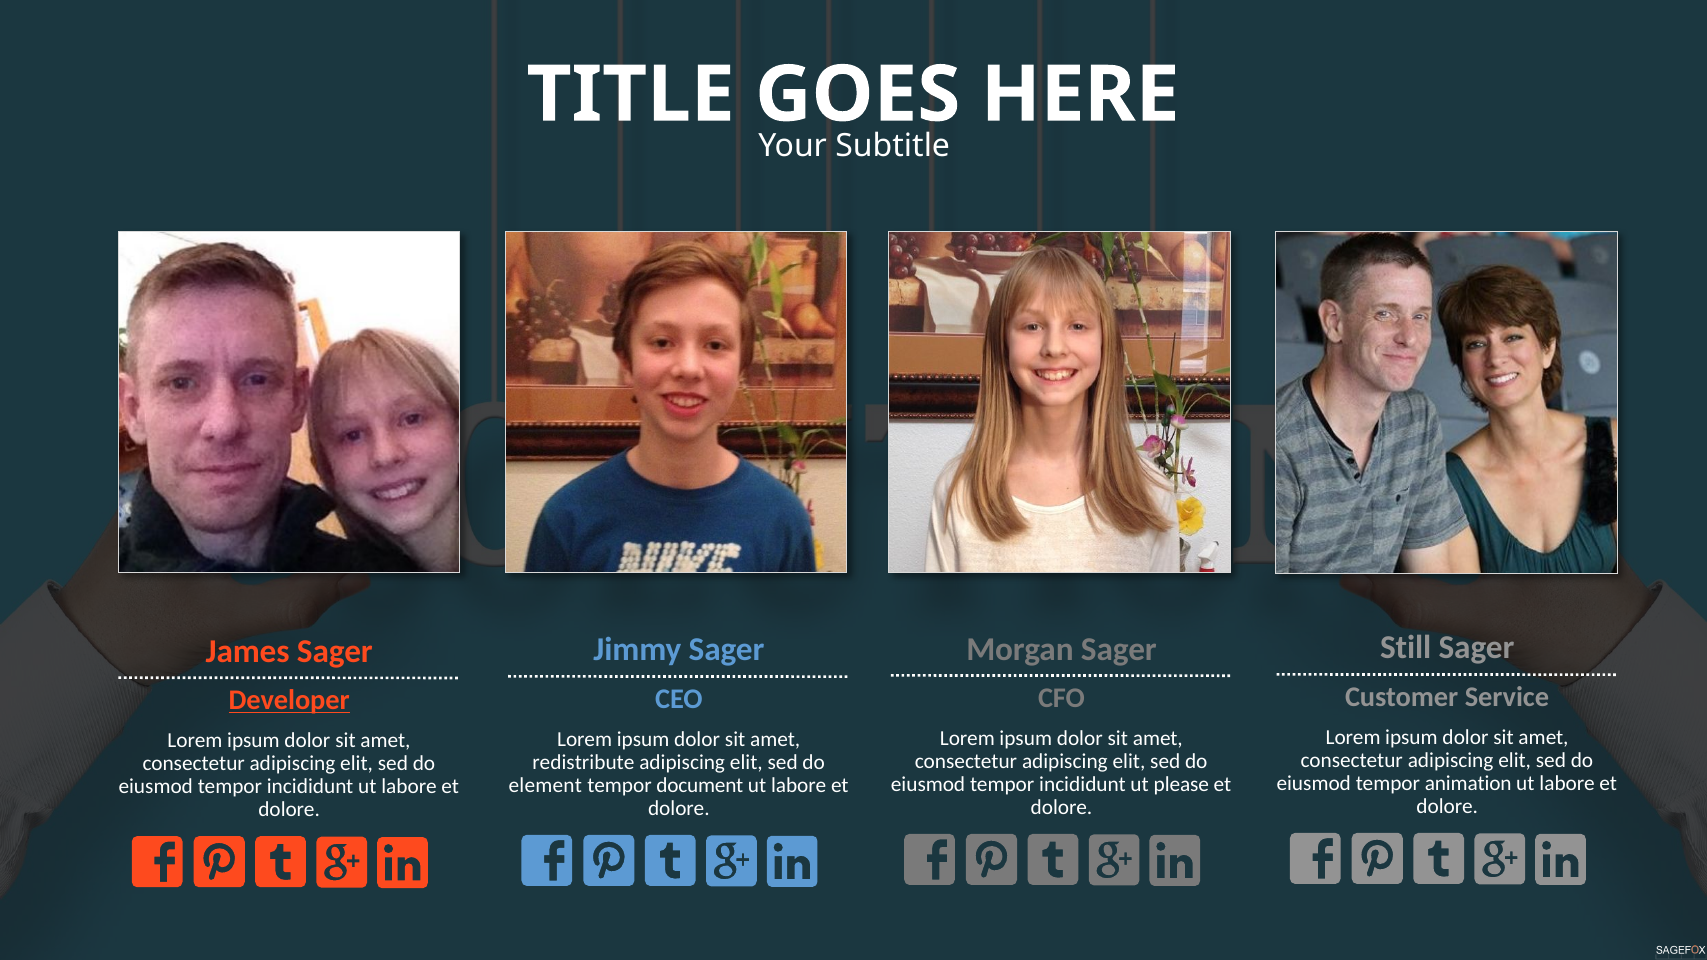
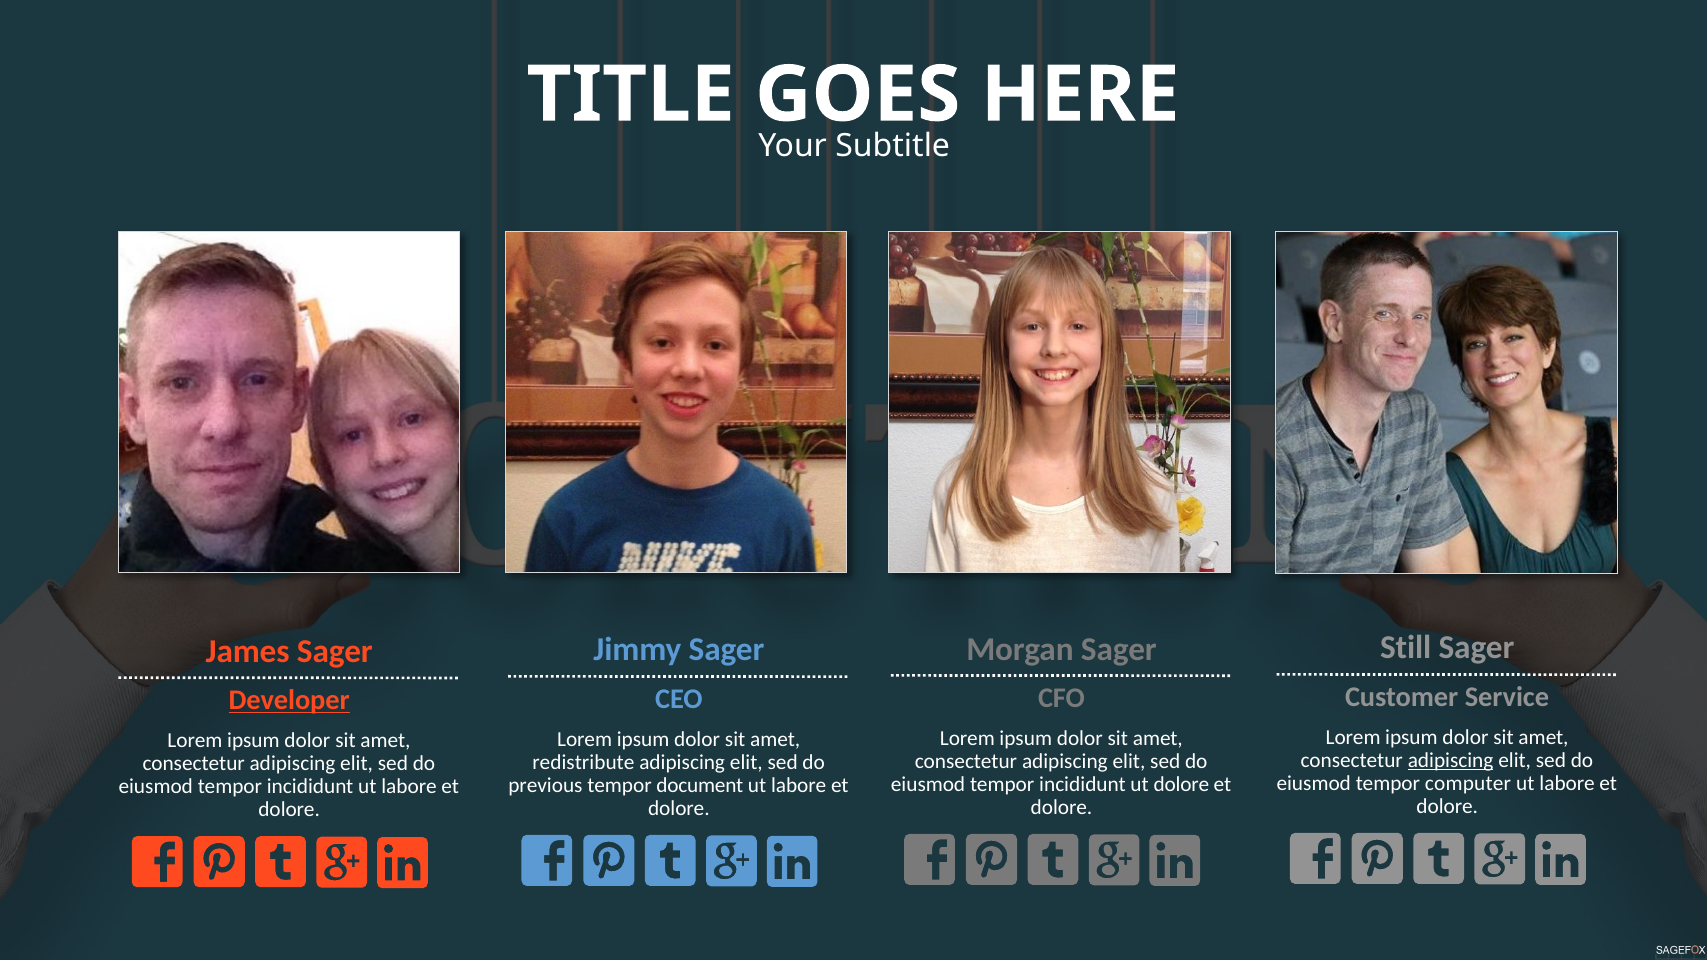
adipiscing at (1451, 760) underline: none -> present
animation: animation -> computer
ut please: please -> dolore
element: element -> previous
